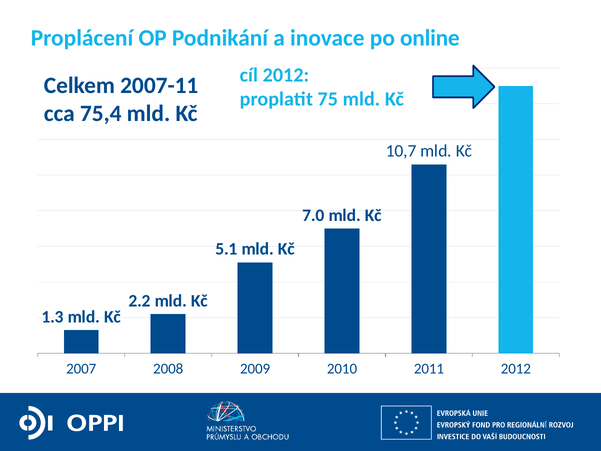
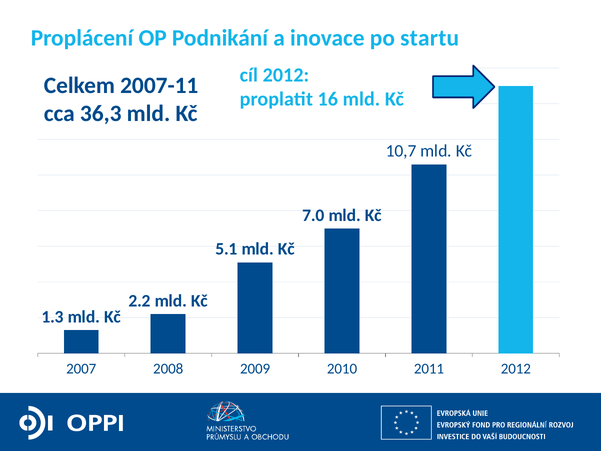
online: online -> startu
75: 75 -> 16
75,4: 75,4 -> 36,3
